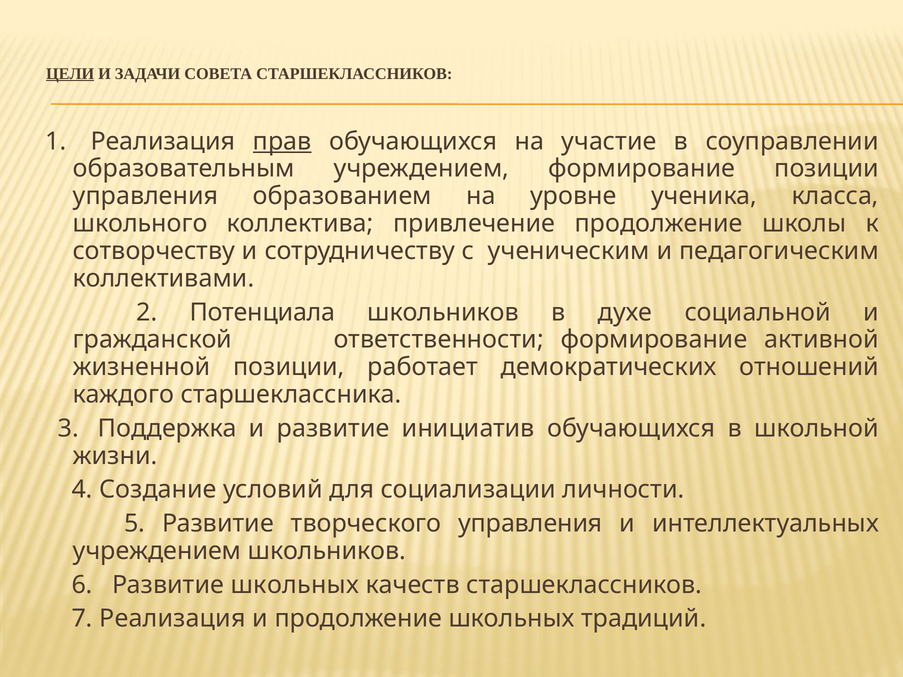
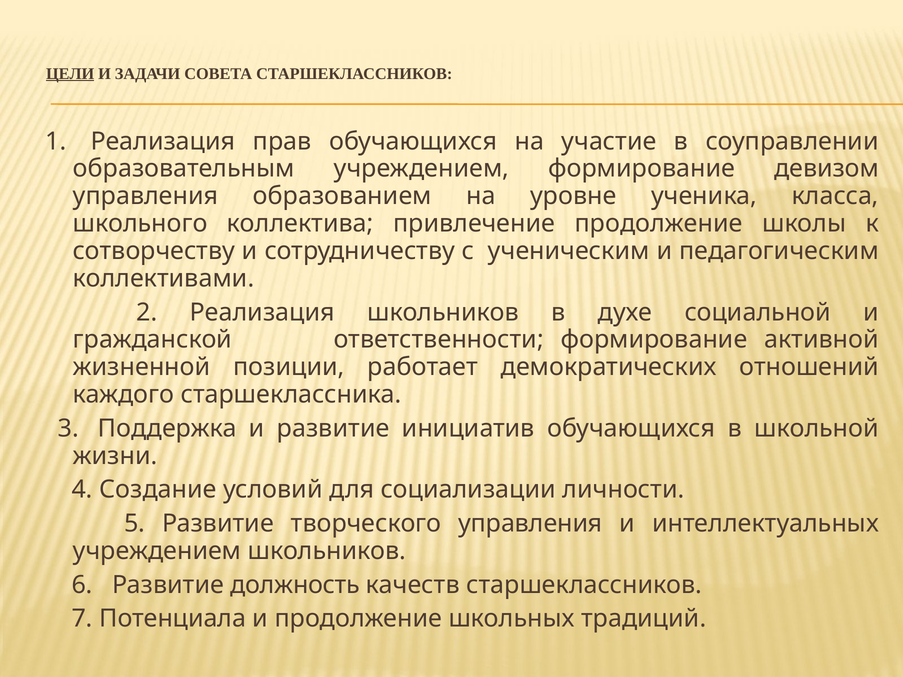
прав underline: present -> none
формирование позиции: позиции -> девизом
2 Потенциала: Потенциала -> Реализация
Развитие школьных: школьных -> должность
7 Реализация: Реализация -> Потенциала
